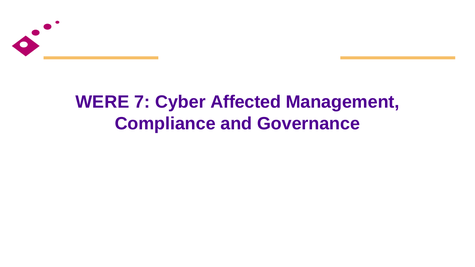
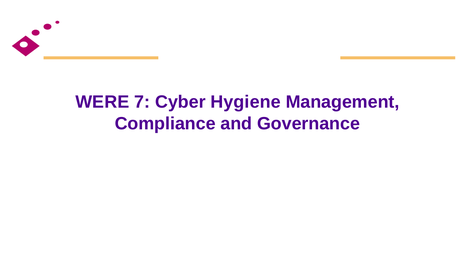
Affected: Affected -> Hygiene
